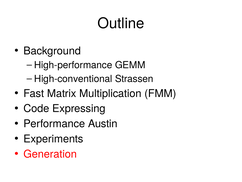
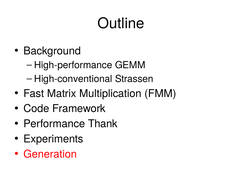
Expressing: Expressing -> Framework
Austin: Austin -> Thank
